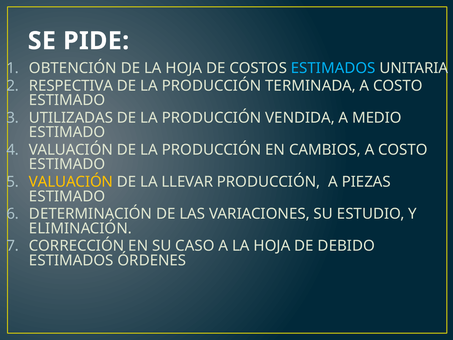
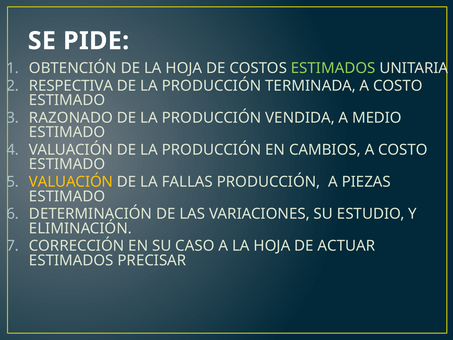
ESTIMADOS at (333, 68) colour: light blue -> light green
UTILIZADAS: UTILIZADAS -> RAZONADO
LLEVAR: LLEVAR -> FALLAS
DEBIDO: DEBIDO -> ACTUAR
ÓRDENES: ÓRDENES -> PRECISAR
